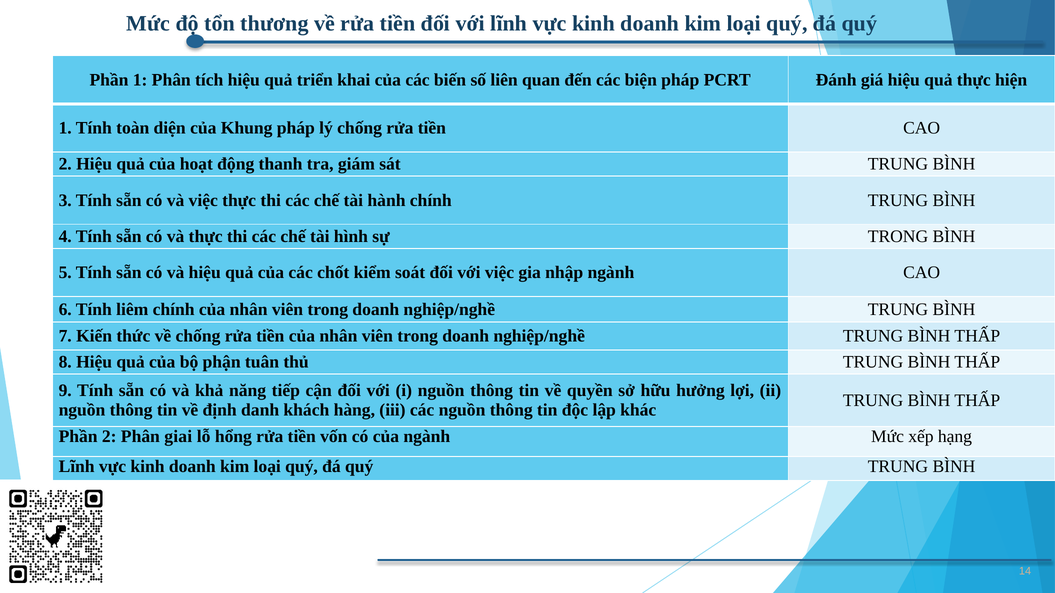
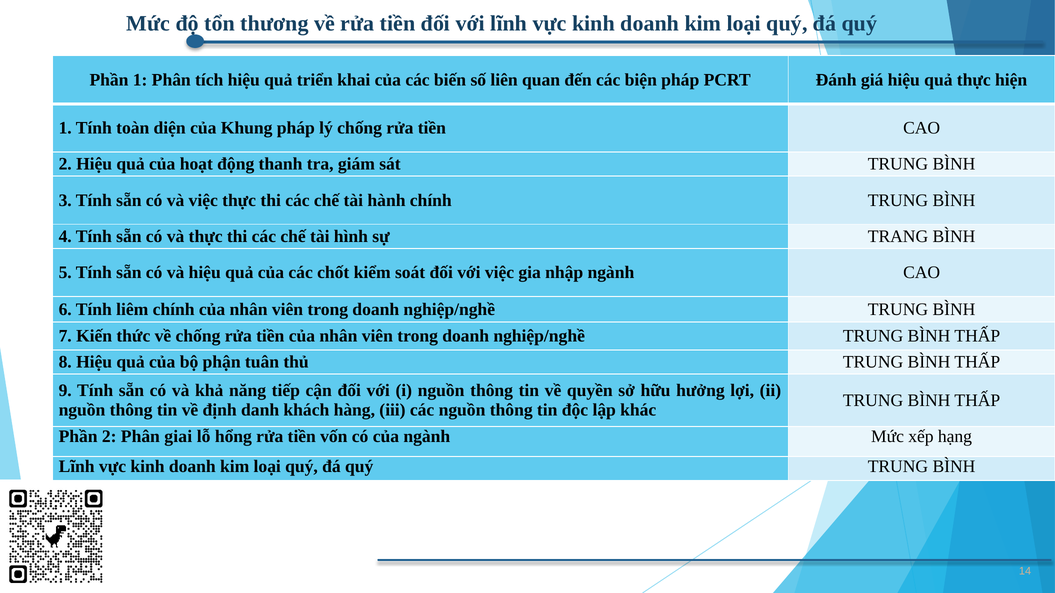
sự TRONG: TRONG -> TRANG
